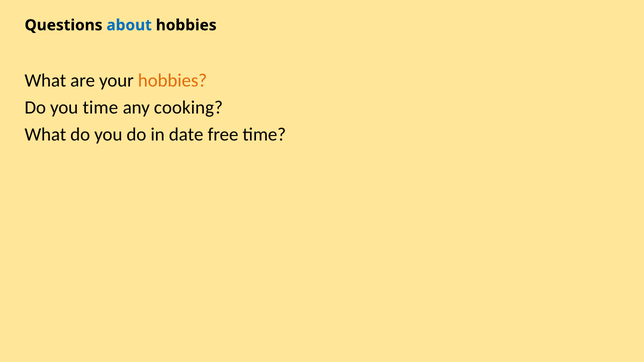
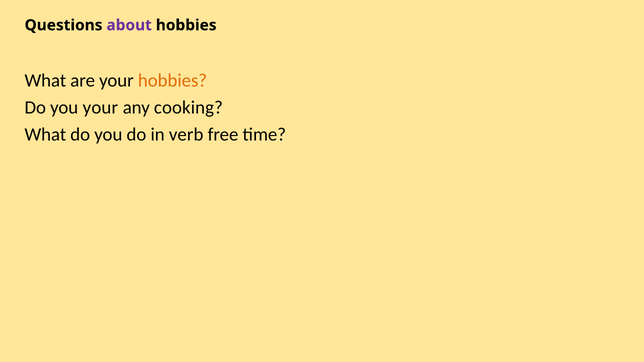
about colour: blue -> purple
you time: time -> your
date: date -> verb
